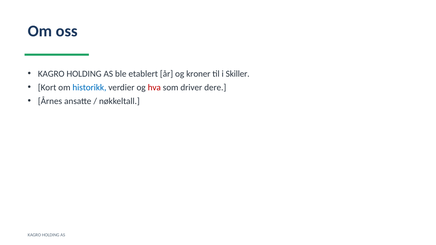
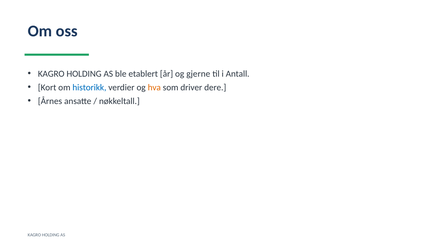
kroner: kroner -> gjerne
Skiller: Skiller -> Antall
hva colour: red -> orange
